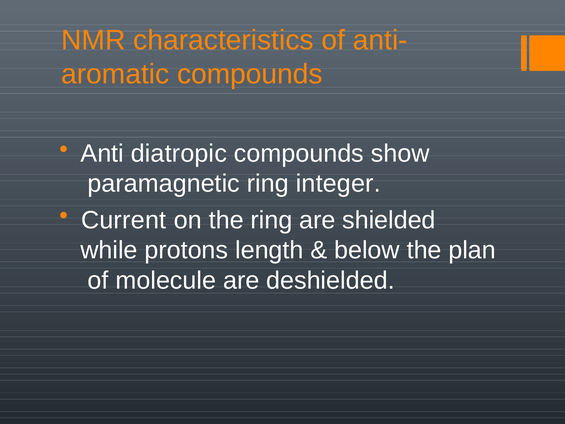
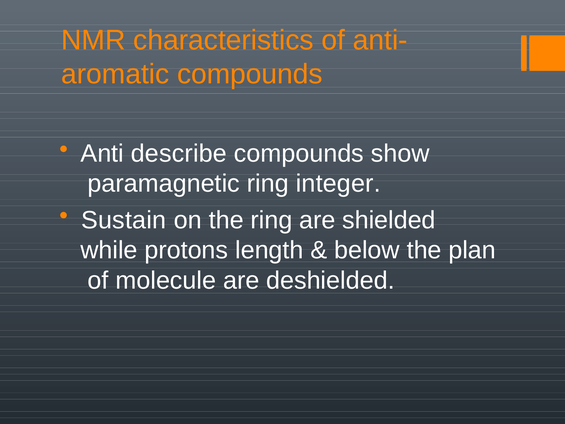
diatropic: diatropic -> describe
Current: Current -> Sustain
